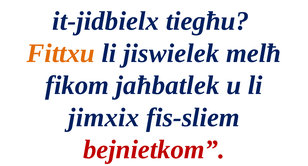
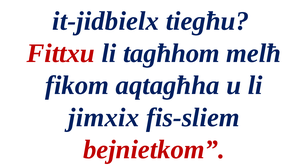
Fittxu colour: orange -> red
jiswielek: jiswielek -> tagħhom
jaħbatlek: jaħbatlek -> aqtagħha
